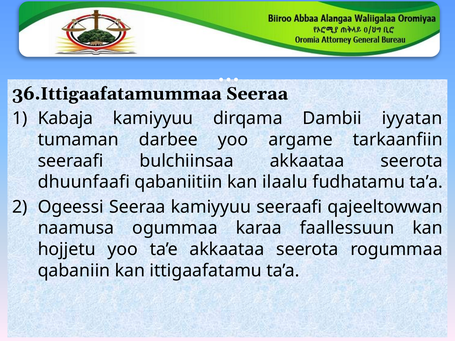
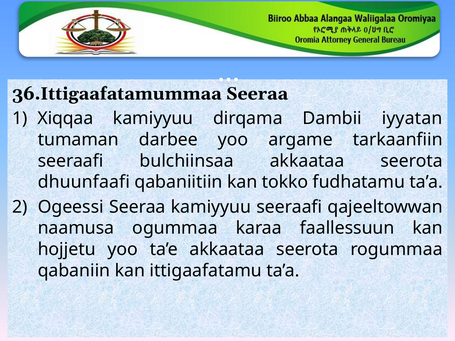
Kabaja: Kabaja -> Xiqqaa
ilaalu: ilaalu -> tokko
